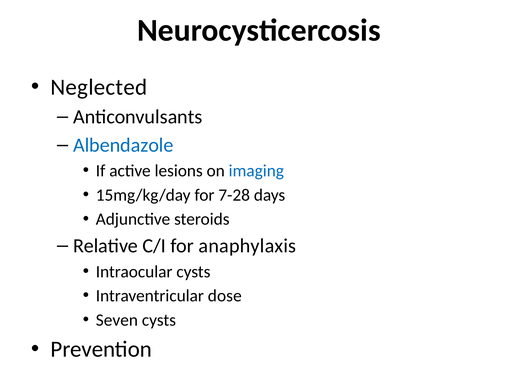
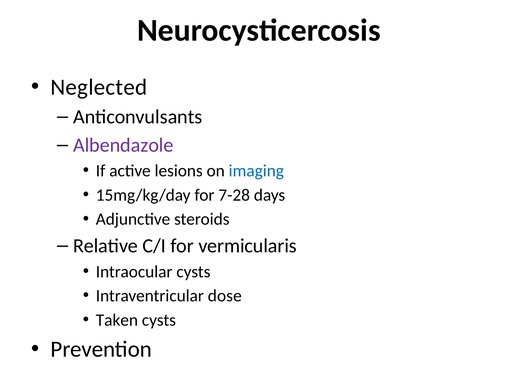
Albendazole colour: blue -> purple
anaphylaxis: anaphylaxis -> vermicularis
Seven: Seven -> Taken
